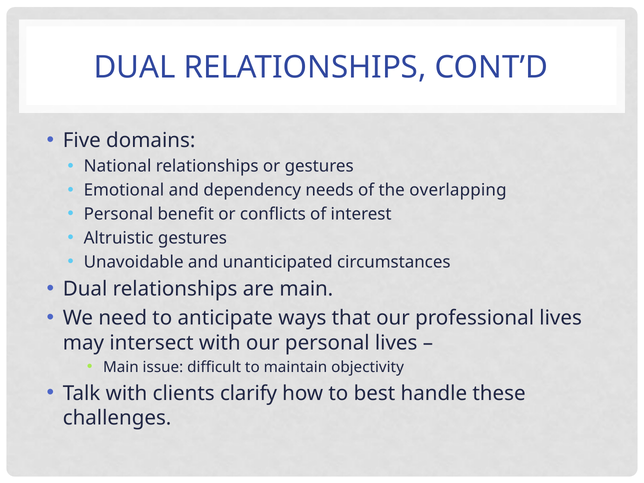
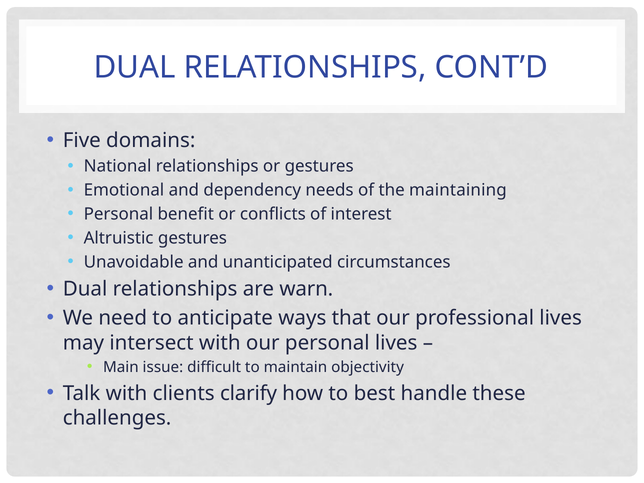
overlapping: overlapping -> maintaining
are main: main -> warn
